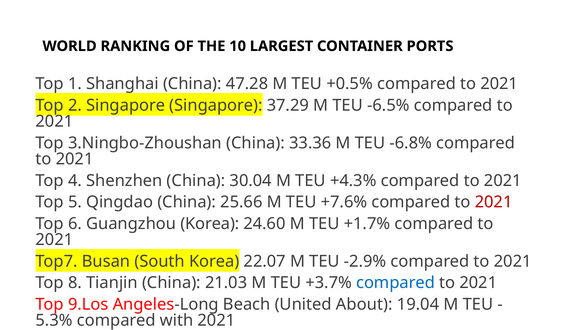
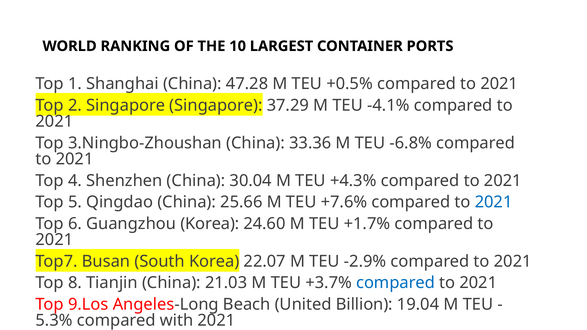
-6.5%: -6.5% -> -4.1%
2021 at (494, 202) colour: red -> blue
About: About -> Billion
